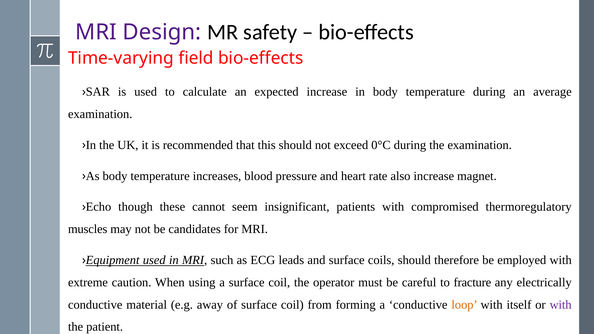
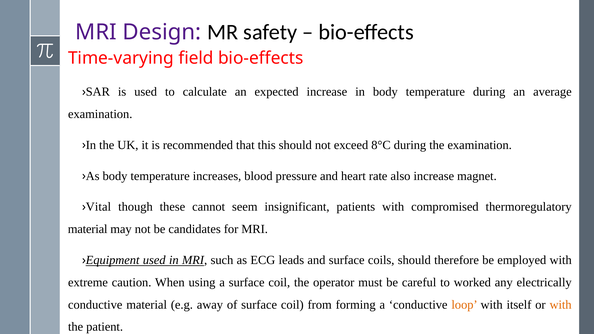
0°C: 0°C -> 8°C
Echo: Echo -> Vital
muscles at (88, 229): muscles -> material
fracture: fracture -> worked
with at (561, 305) colour: purple -> orange
